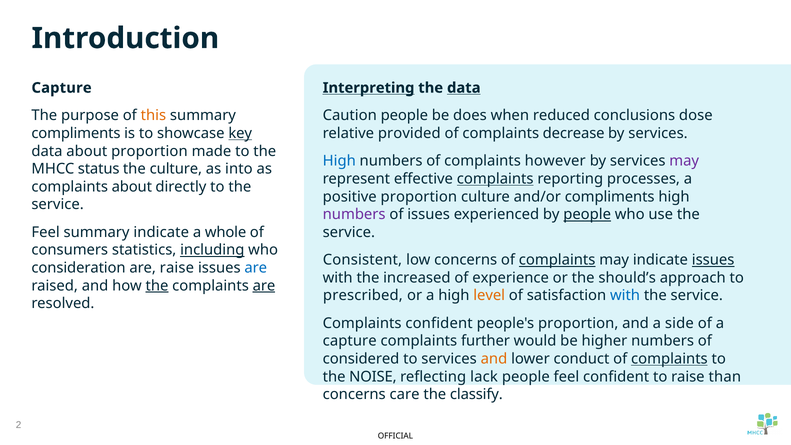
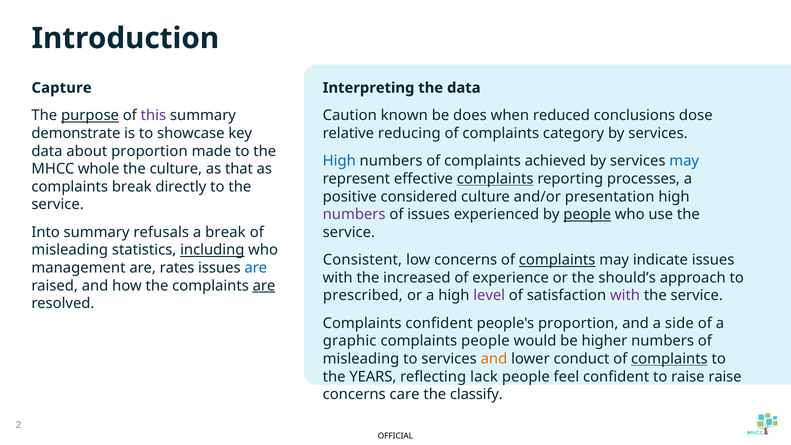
Interpreting underline: present -> none
data at (464, 88) underline: present -> none
purpose underline: none -> present
this colour: orange -> purple
Caution people: people -> known
compliments at (76, 133): compliments -> demonstrate
key underline: present -> none
provided: provided -> reducing
decrease: decrease -> category
however: however -> achieved
may at (684, 161) colour: purple -> blue
status: status -> whole
into: into -> that
complaints about: about -> break
positive proportion: proportion -> considered
and/or compliments: compliments -> presentation
Feel at (46, 232): Feel -> Into
summary indicate: indicate -> refusals
a whole: whole -> break
consumers at (70, 250): consumers -> misleading
issues at (713, 260) underline: present -> none
consideration: consideration -> management
are raise: raise -> rates
the at (157, 286) underline: present -> none
level colour: orange -> purple
with at (625, 296) colour: blue -> purple
capture at (350, 341): capture -> graphic
complaints further: further -> people
considered at (361, 359): considered -> misleading
NOISE: NOISE -> YEARS
raise than: than -> raise
